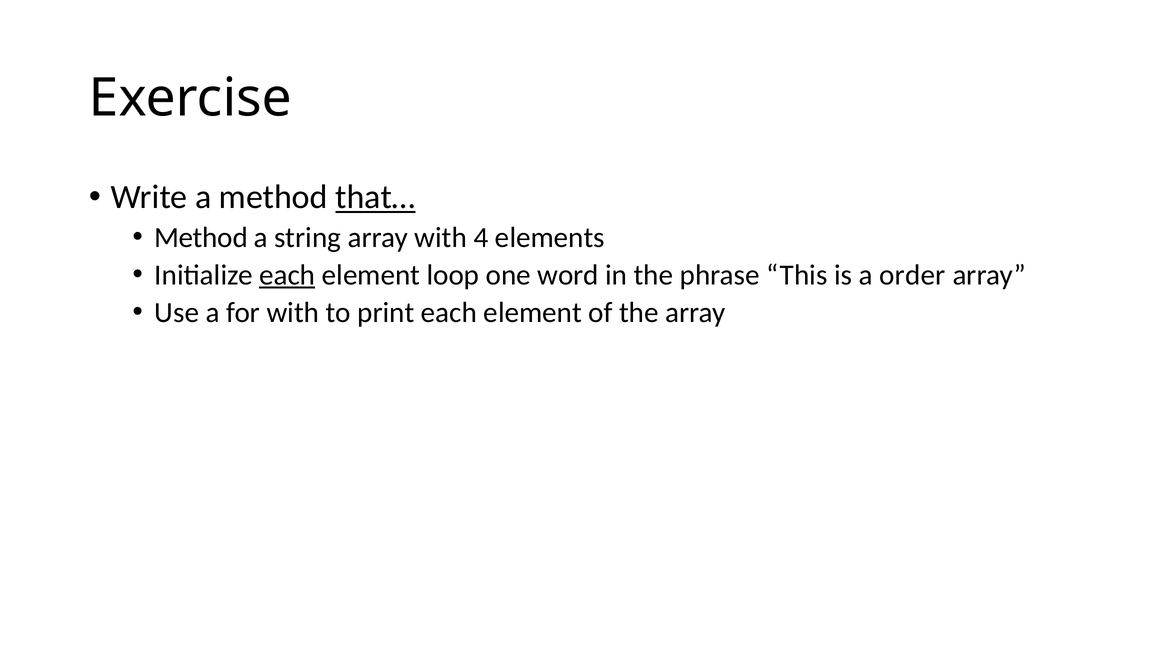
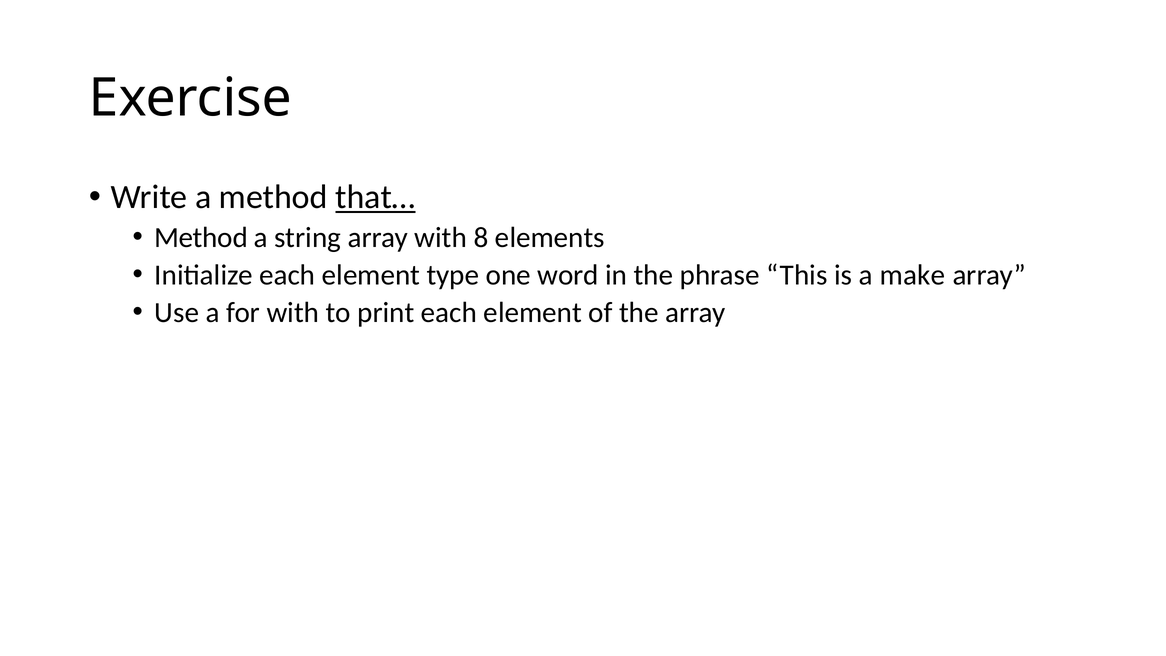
4: 4 -> 8
each at (287, 275) underline: present -> none
loop: loop -> type
order: order -> make
